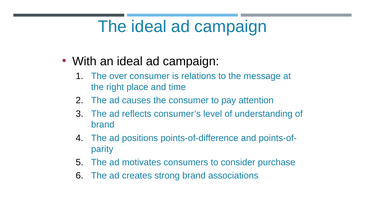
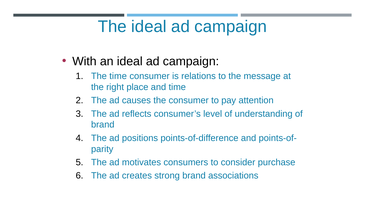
The over: over -> time
